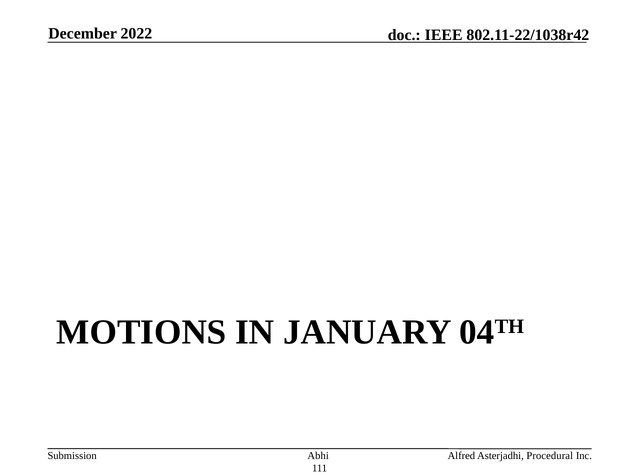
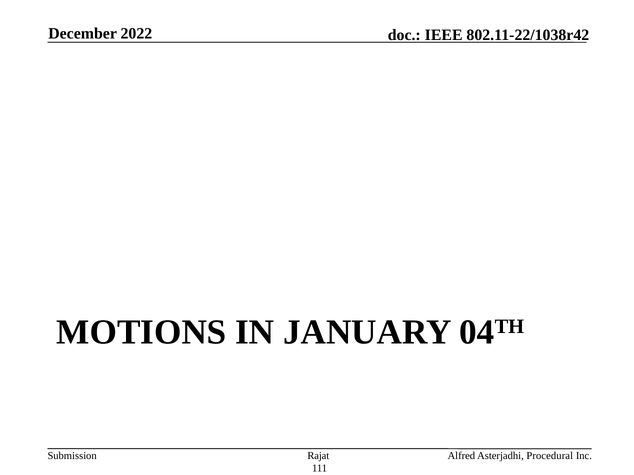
Abhi: Abhi -> Rajat
